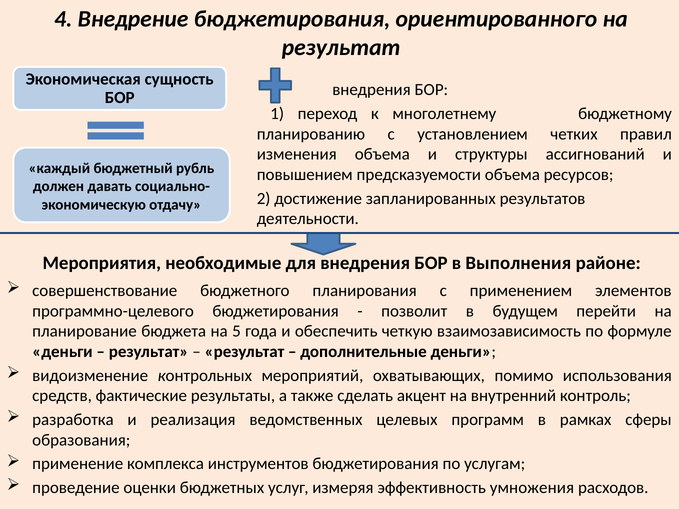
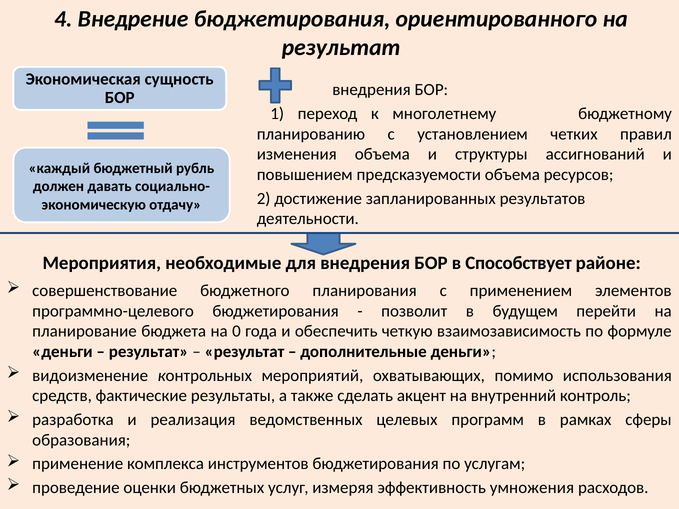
Выполнения: Выполнения -> Способствует
5: 5 -> 0
